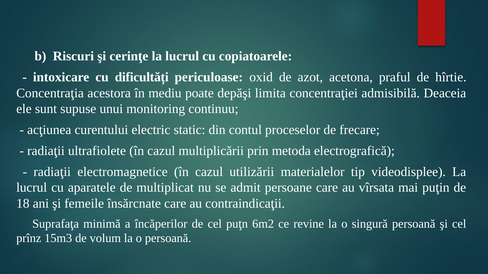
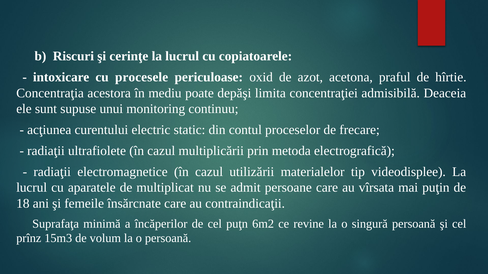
dificultăți: dificultăți -> procesele
